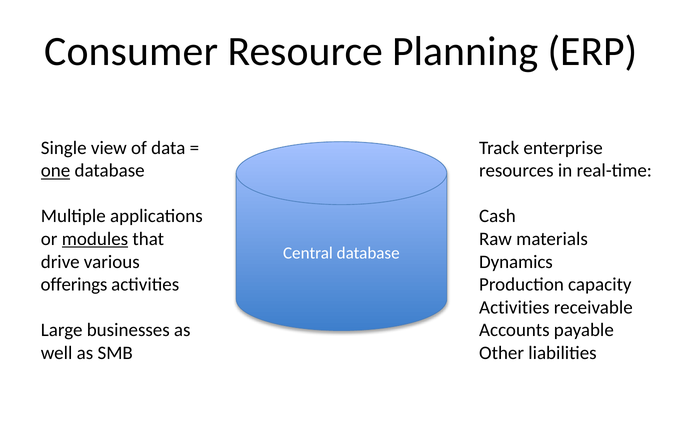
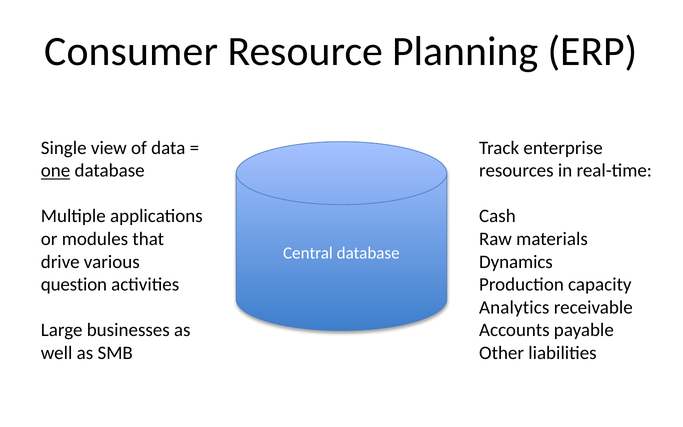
modules underline: present -> none
offerings: offerings -> question
Activities at (514, 307): Activities -> Analytics
